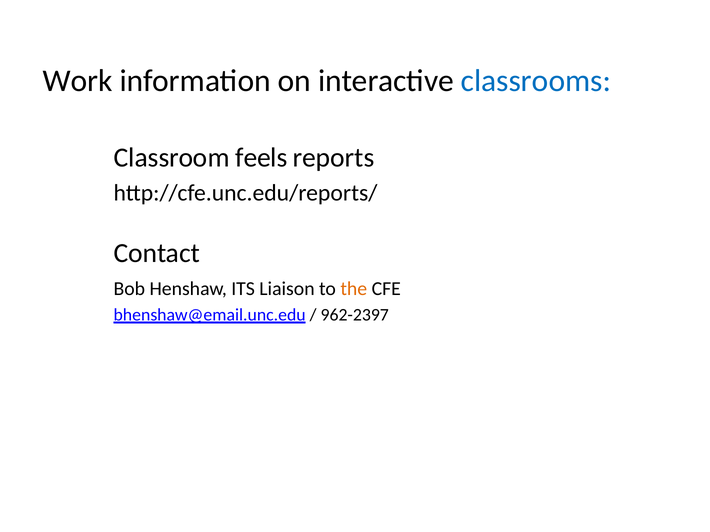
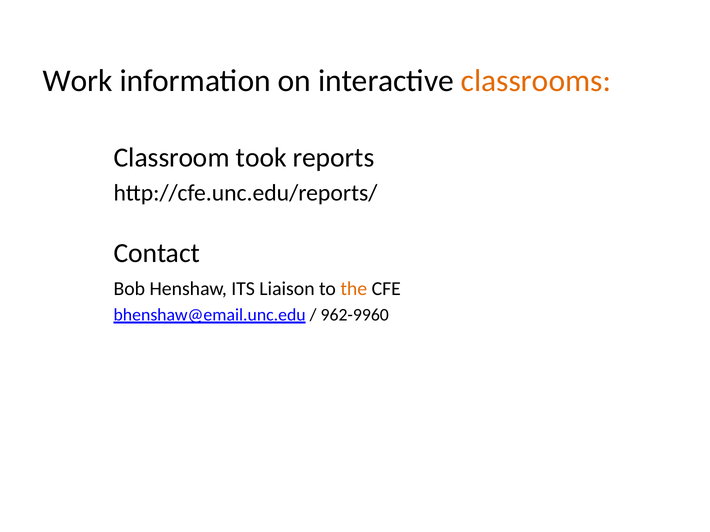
classrooms colour: blue -> orange
feels: feels -> took
962-2397: 962-2397 -> 962-9960
